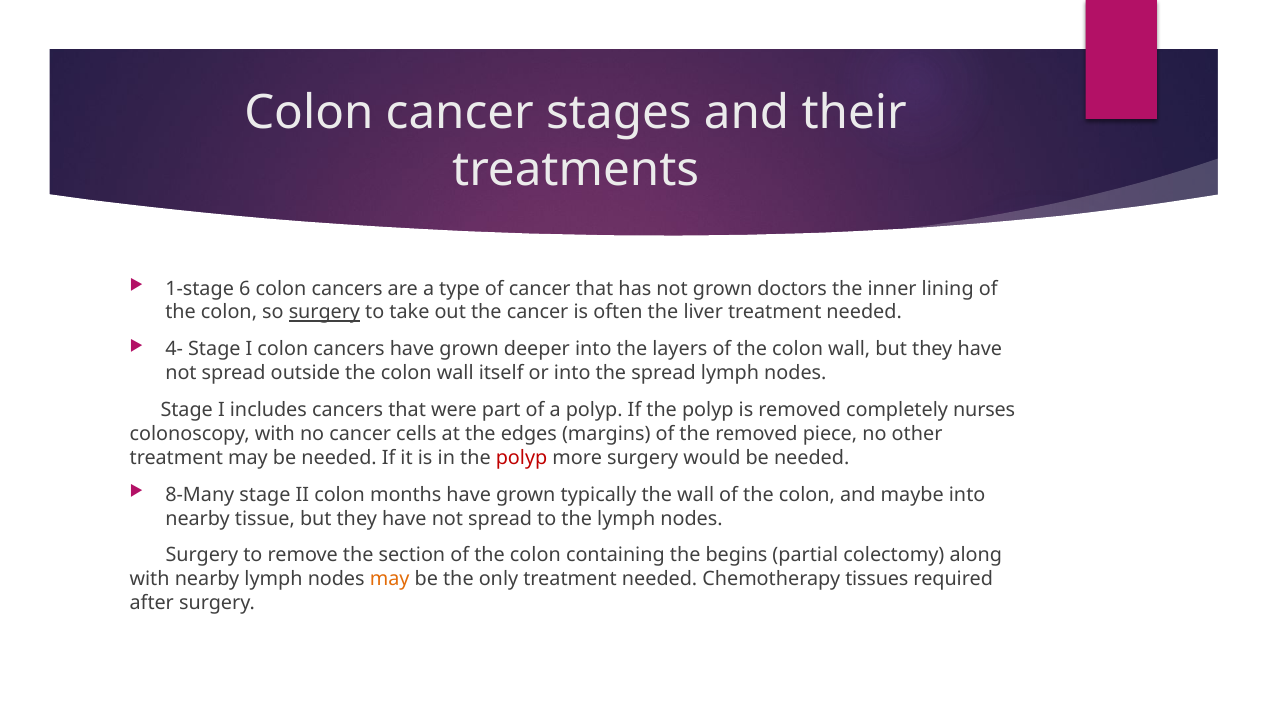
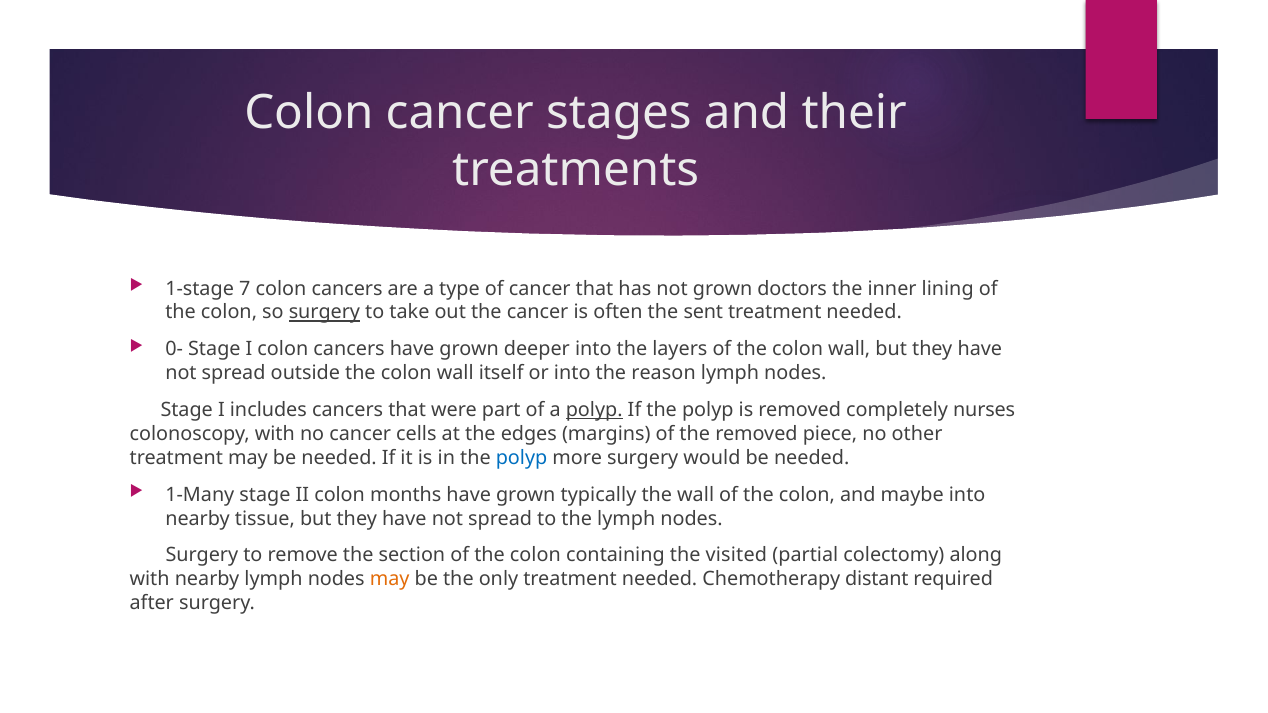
6: 6 -> 7
liver: liver -> sent
4-: 4- -> 0-
the spread: spread -> reason
polyp at (594, 410) underline: none -> present
polyp at (522, 458) colour: red -> blue
8-Many: 8-Many -> 1-Many
begins: begins -> visited
tissues: tissues -> distant
